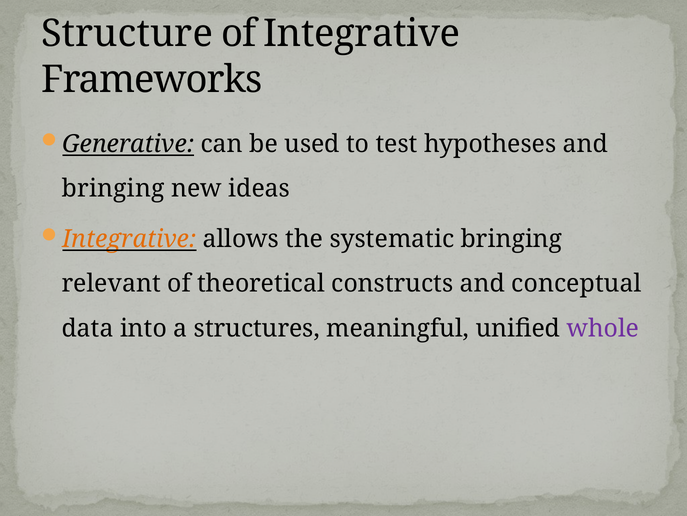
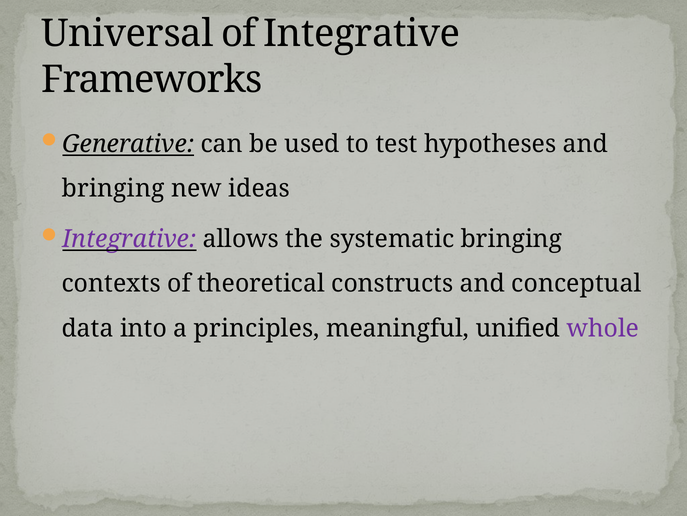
Structure: Structure -> Universal
Integrative at (129, 239) colour: orange -> purple
relevant: relevant -> contexts
structures: structures -> principles
